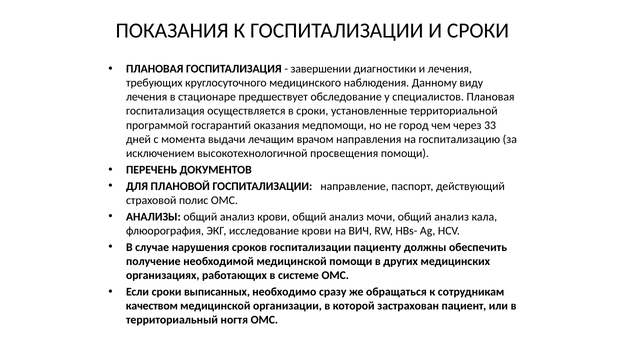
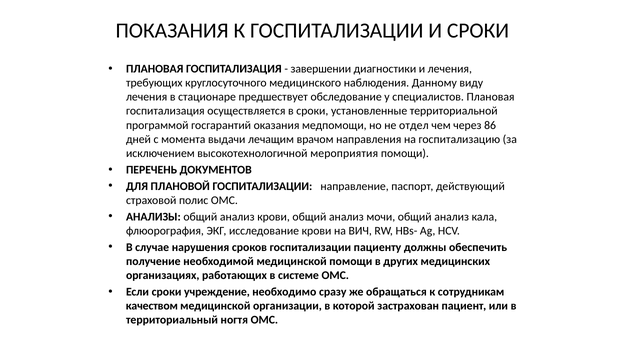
город: город -> отдел
33: 33 -> 86
просвещения: просвещения -> мероприятия
выписанных: выписанных -> учреждение
